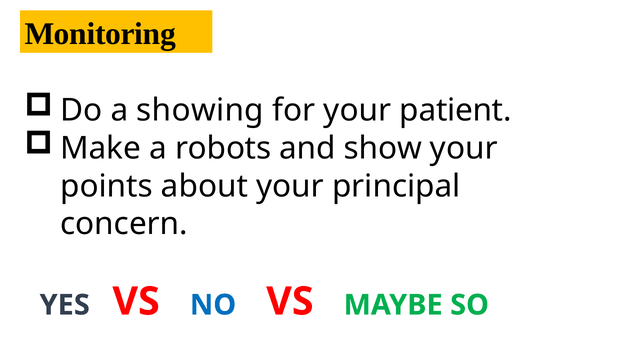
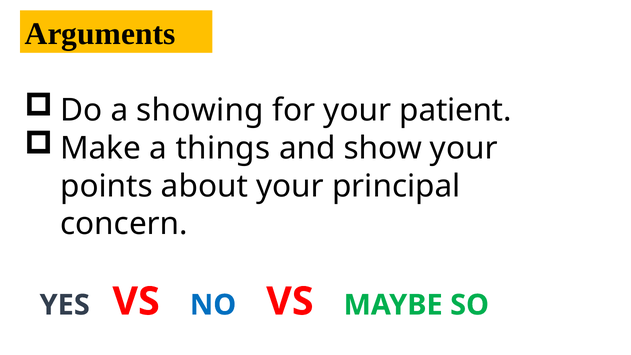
Monitoring: Monitoring -> Arguments
robots: robots -> things
